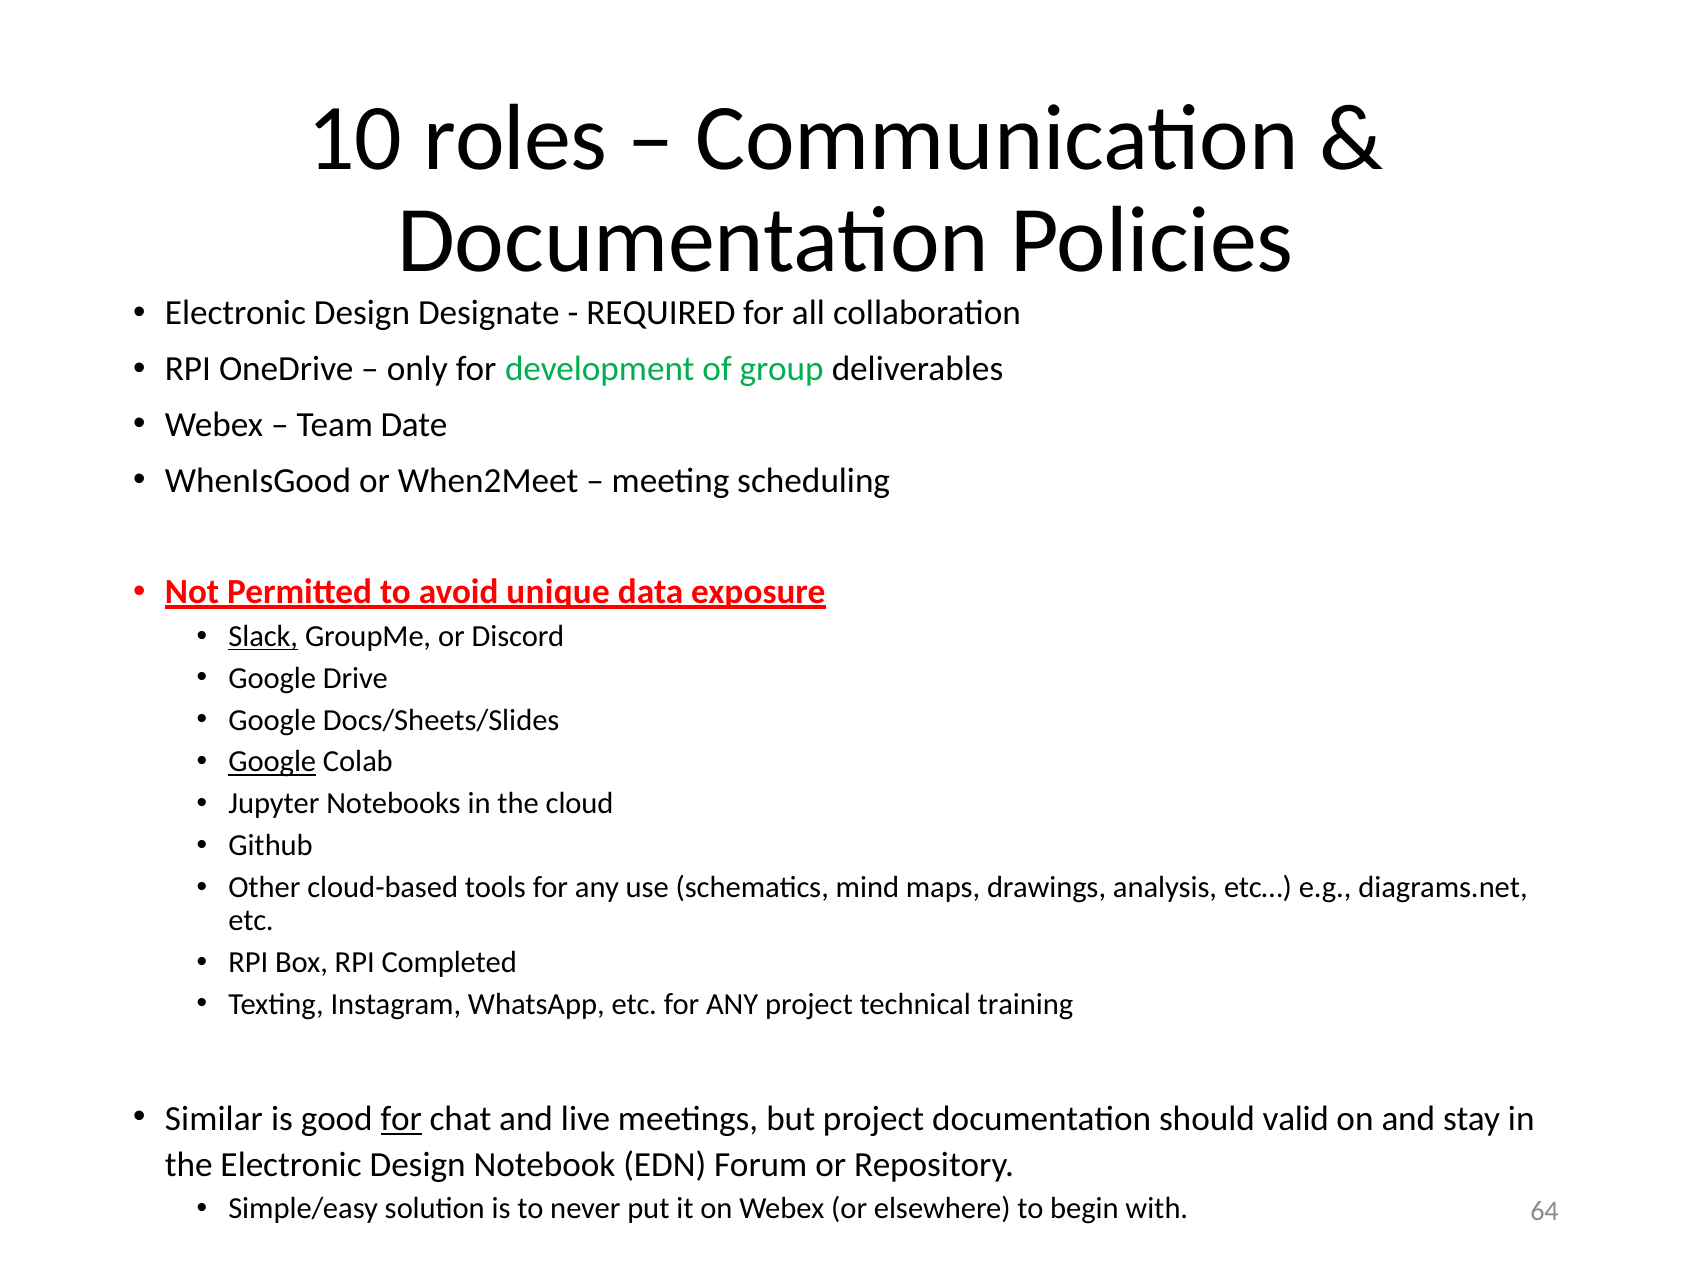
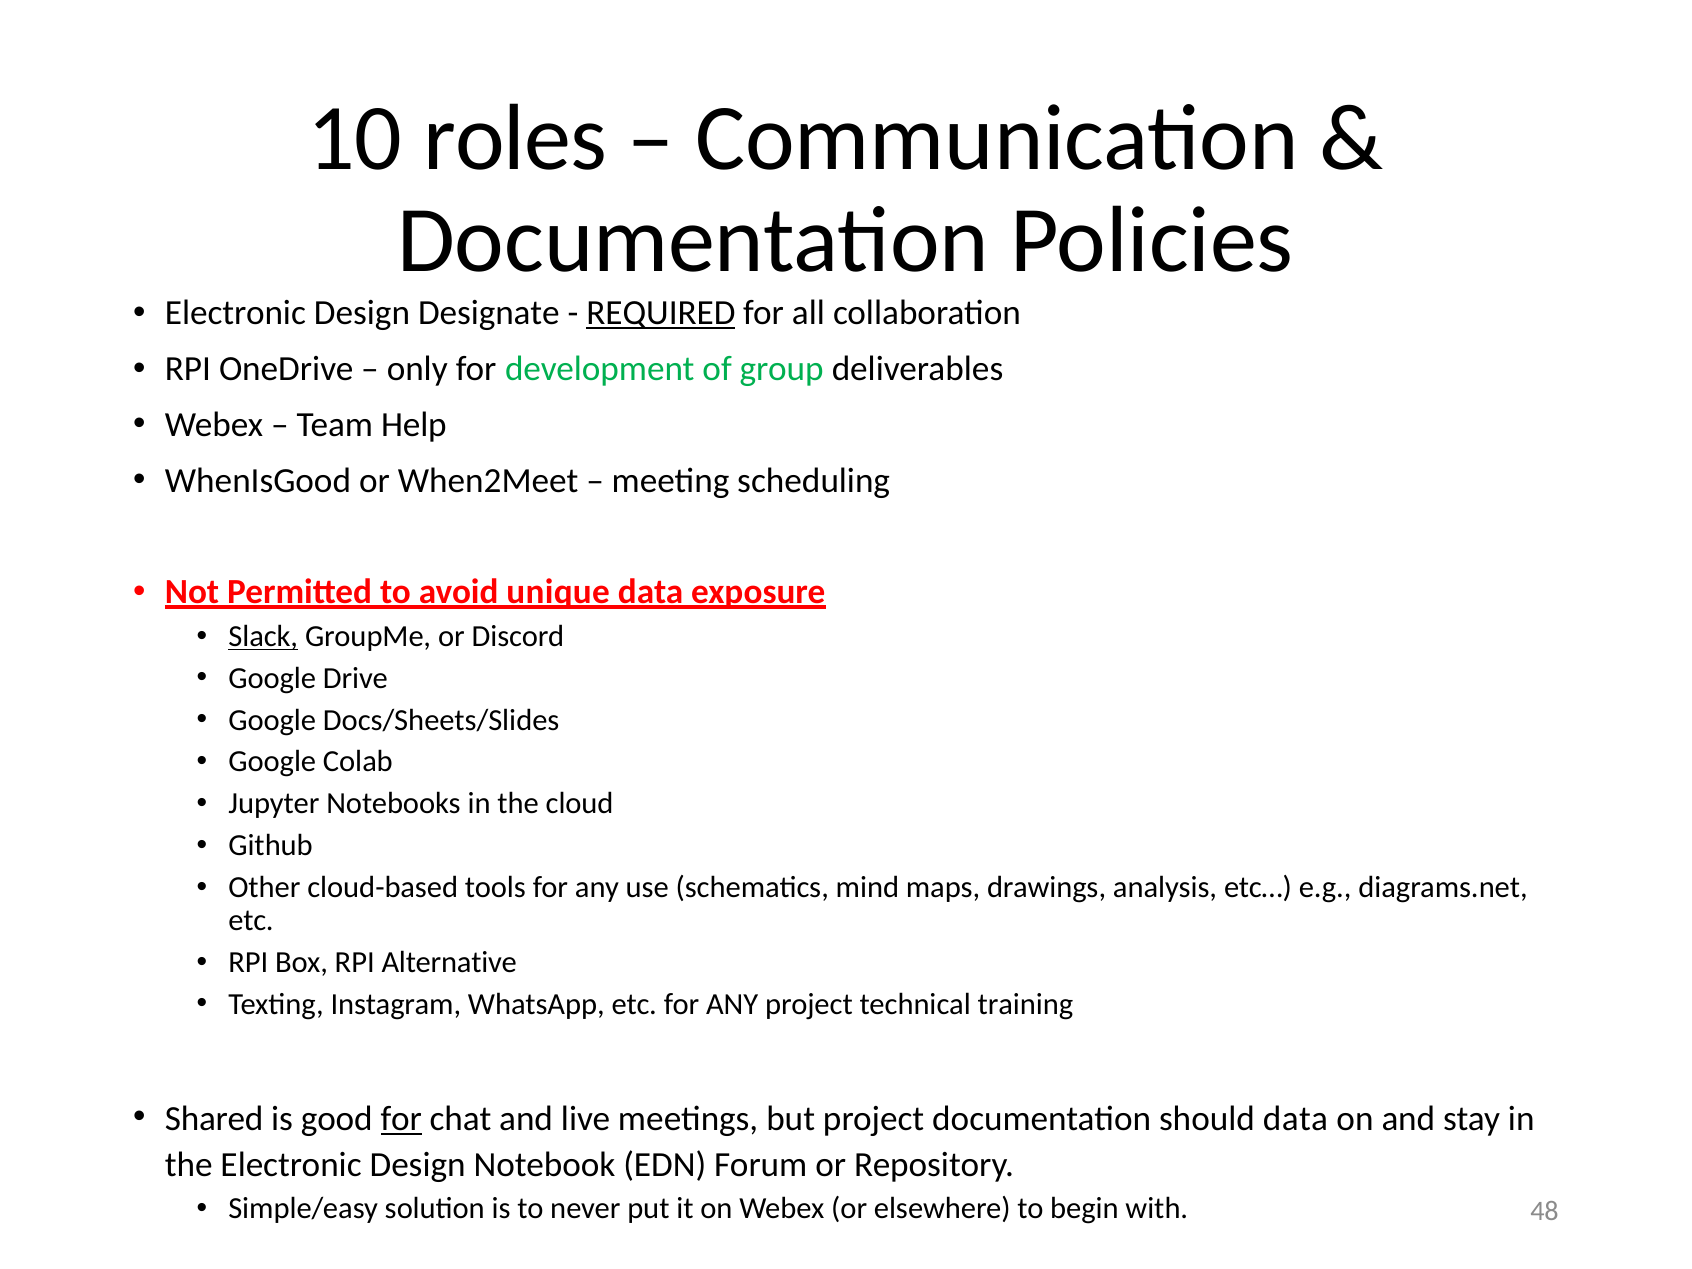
REQUIRED underline: none -> present
Date: Date -> Help
Google at (272, 762) underline: present -> none
Completed: Completed -> Alternative
Similar: Similar -> Shared
should valid: valid -> data
64: 64 -> 48
